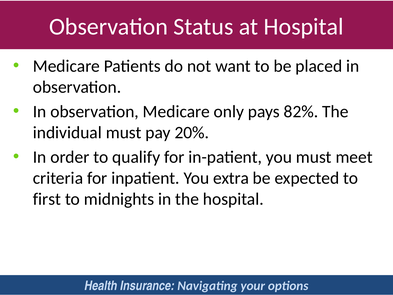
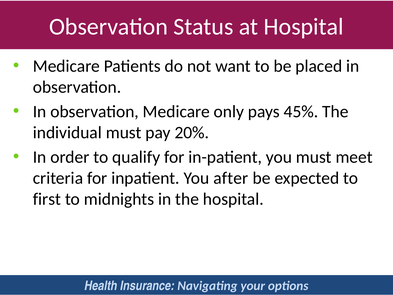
82%: 82% -> 45%
extra: extra -> after
